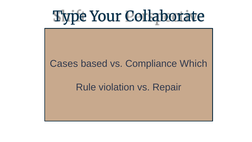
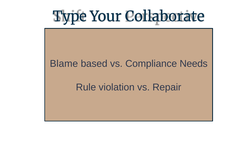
Cases at (64, 64): Cases -> Blame
Which: Which -> Needs
